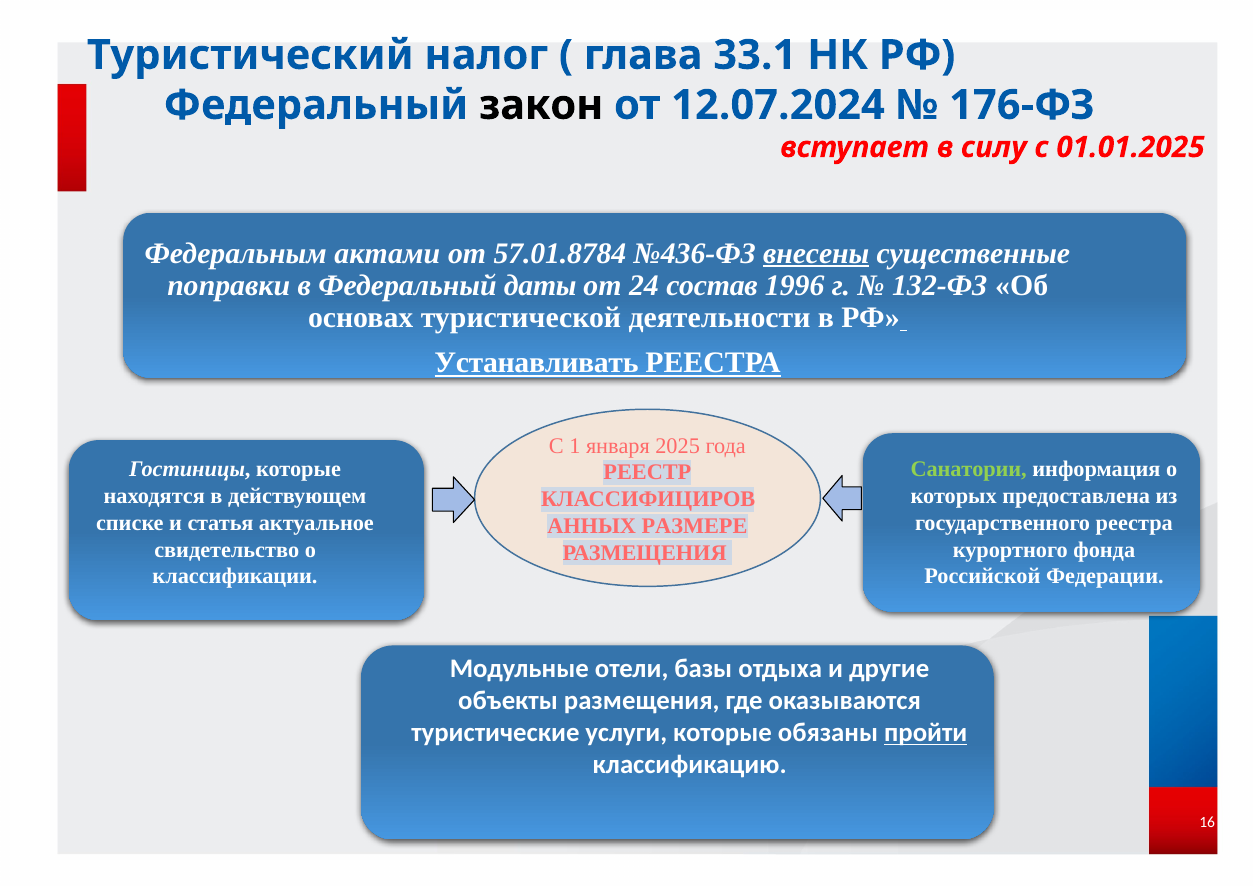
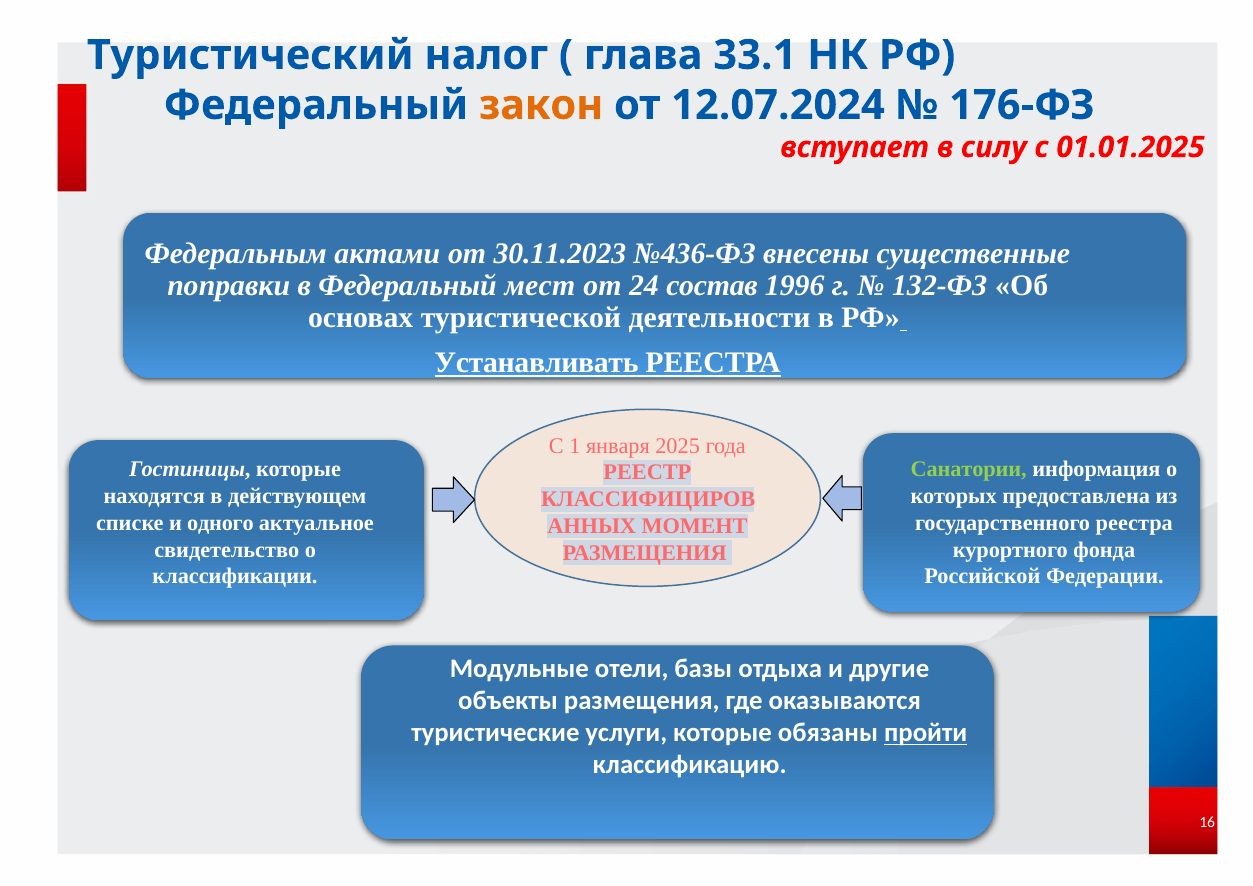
закон colour: black -> orange
57.01.8784: 57.01.8784 -> 30.11.2023
внесены underline: present -> none
даты: даты -> мест
статья: статья -> одного
РАЗМЕРЕ: РАЗМЕРЕ -> МОМЕНТ
